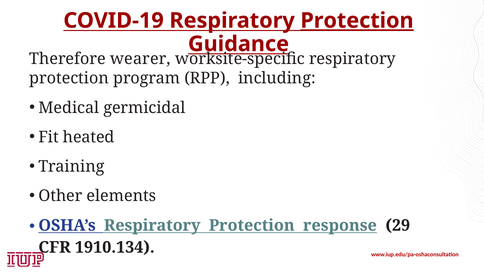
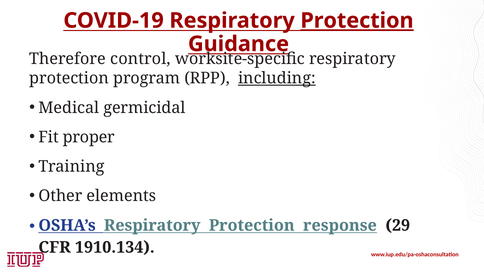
wearer: wearer -> control
including underline: none -> present
heated: heated -> proper
